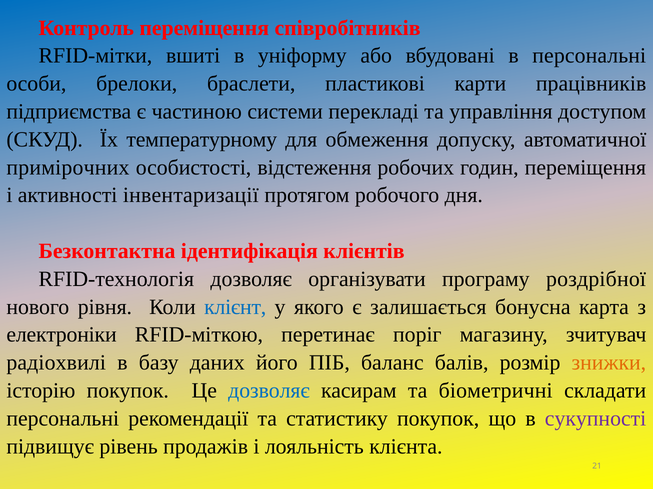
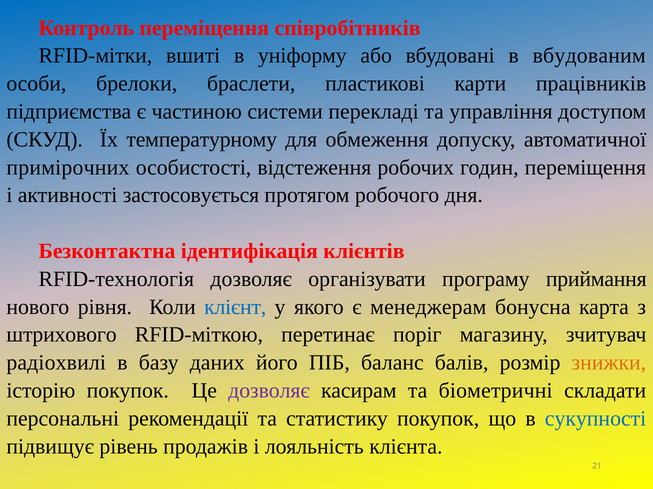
в персональні: персональні -> вбудованим
інвентаризації: інвентаризації -> застосовується
роздрібної: роздрібної -> приймання
залишається: залишається -> менеджерам
електроніки: електроніки -> штрихового
дозволяє at (269, 391) colour: blue -> purple
сукупності colour: purple -> blue
